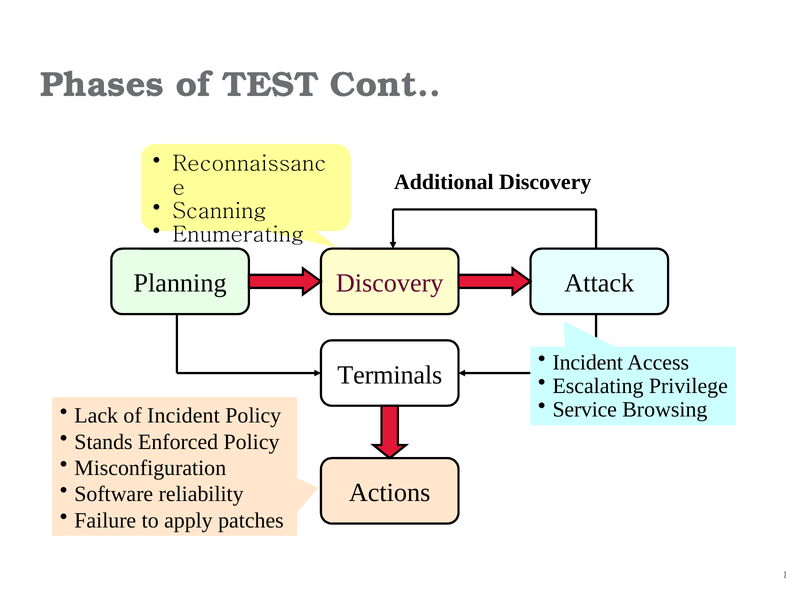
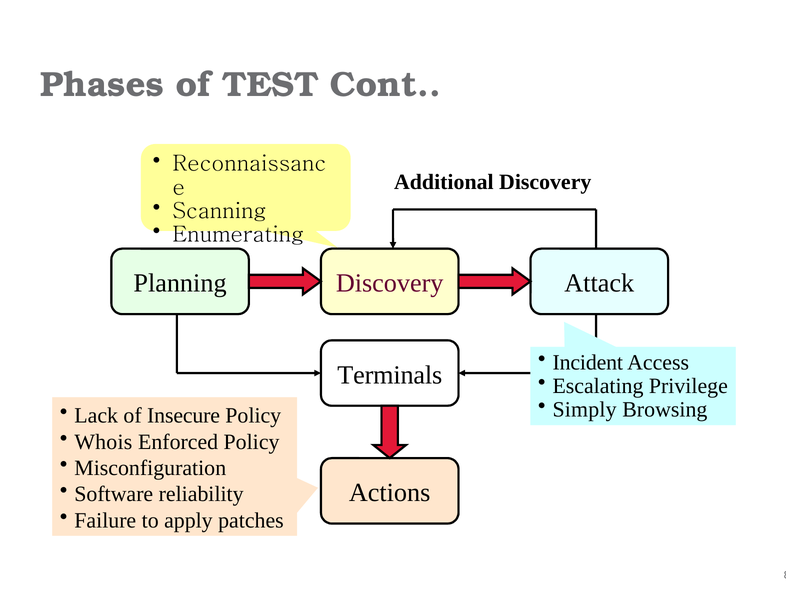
Service: Service -> Simply
of Incident: Incident -> Insecure
Stands: Stands -> Whois
